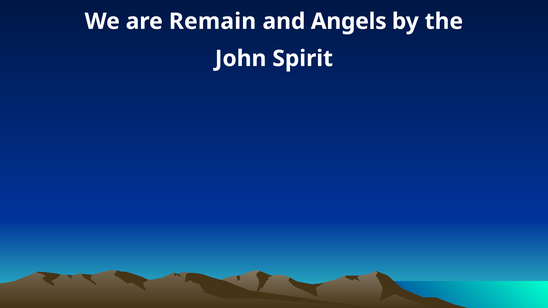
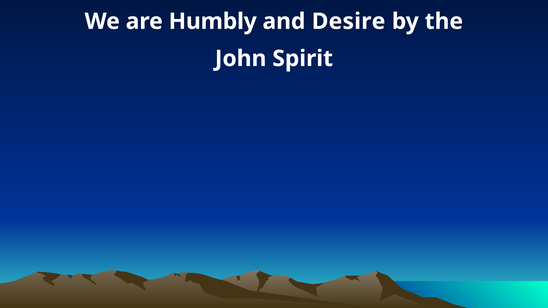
Remain: Remain -> Humbly
Angels: Angels -> Desire
